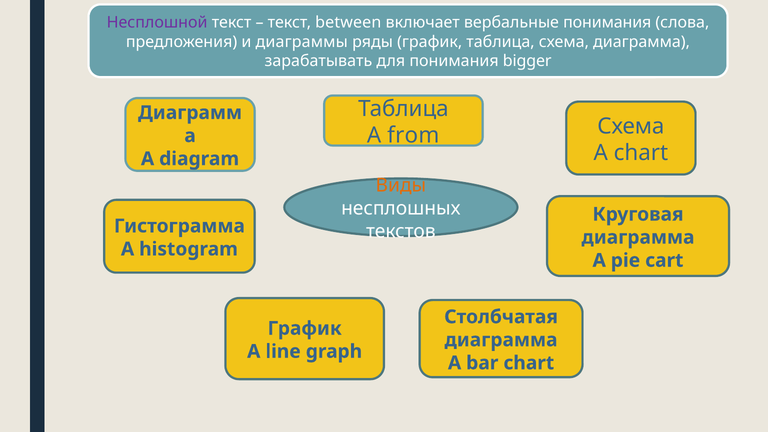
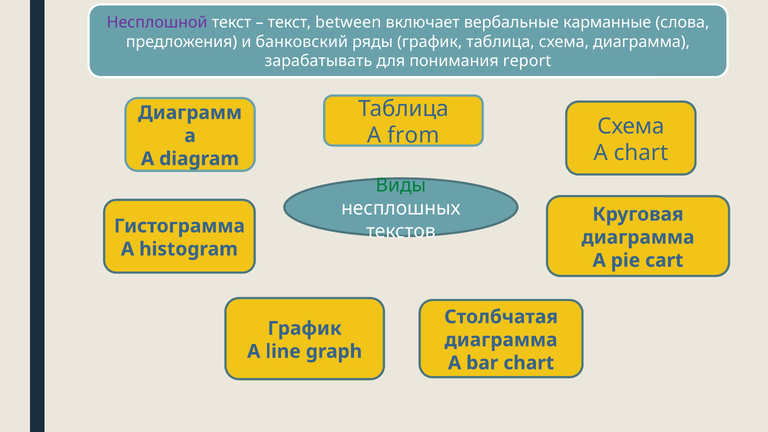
вербальные понимания: понимания -> карманные
диаграммы: диаграммы -> банковский
bigger: bigger -> report
Виды colour: orange -> green
